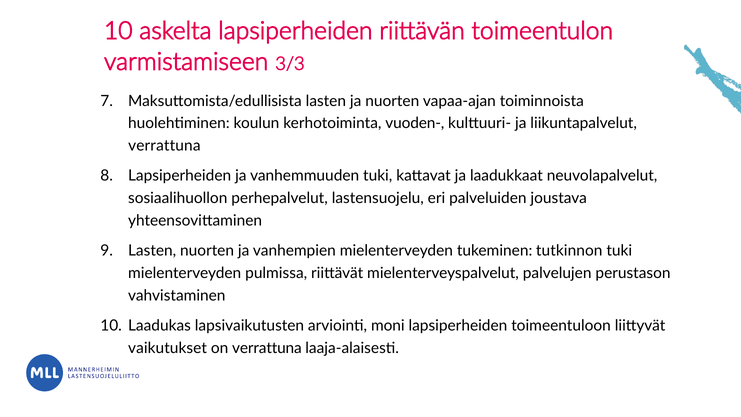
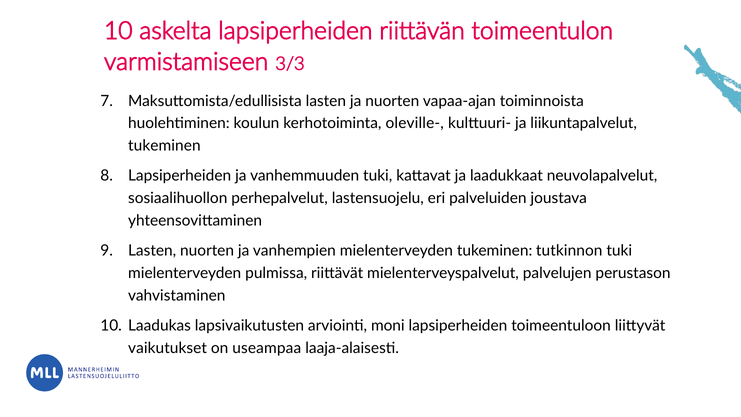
vuoden-: vuoden- -> oleville-
verrattuna at (164, 146): verrattuna -> tukeminen
on verrattuna: verrattuna -> useampaa
